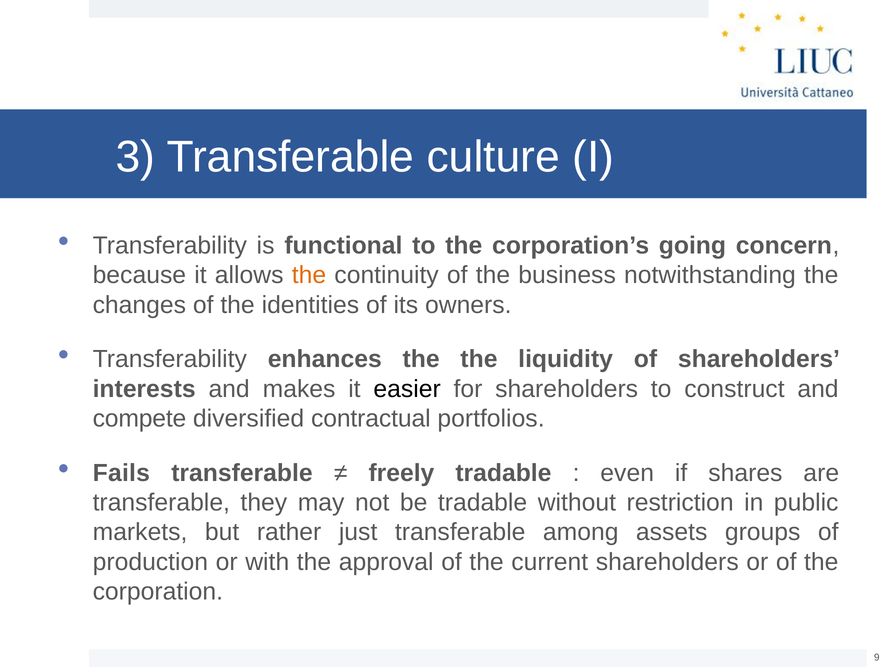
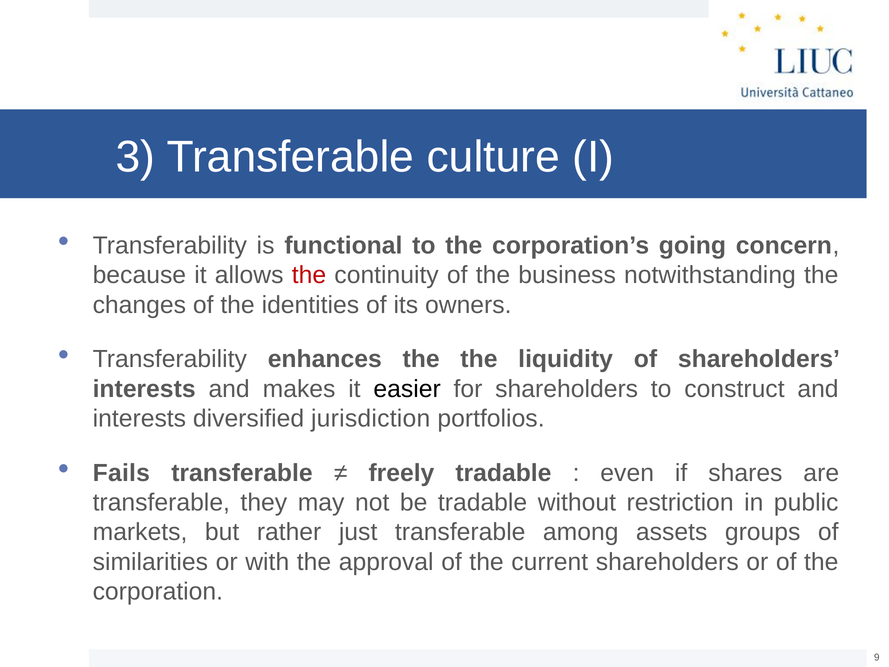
the at (309, 275) colour: orange -> red
compete at (139, 418): compete -> interests
contractual: contractual -> jurisdiction
production: production -> similarities
